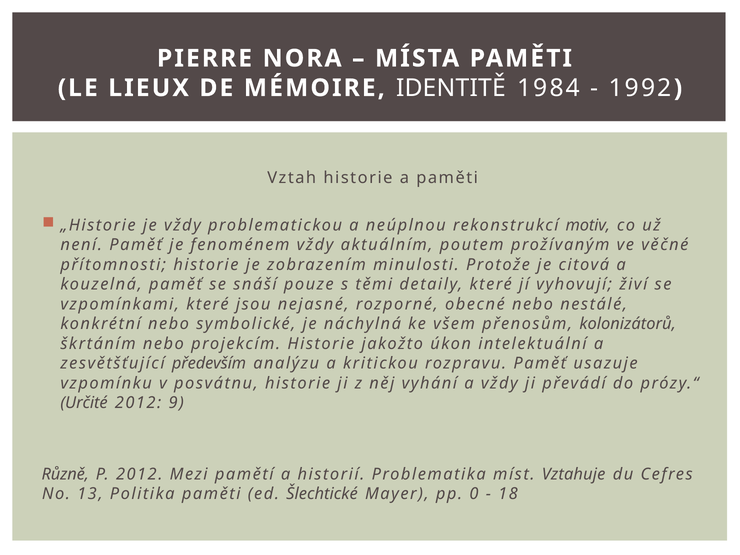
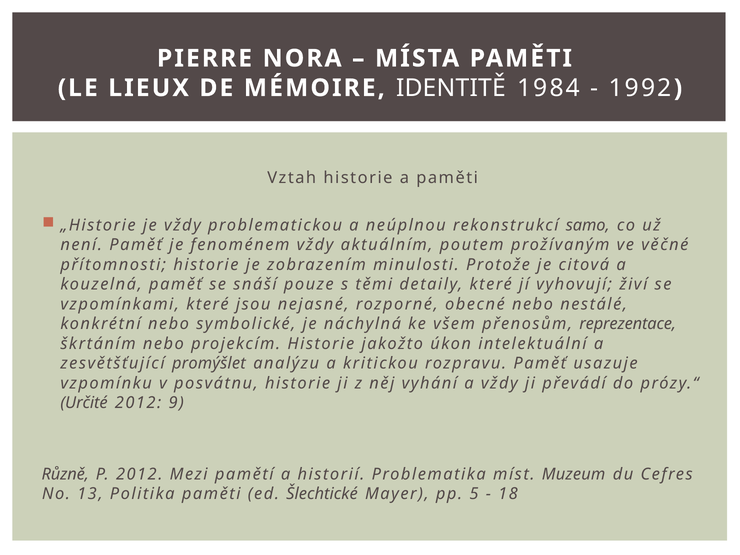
motiv: motiv -> samo
kolonizátorů: kolonizátorů -> reprezentace
především: především -> promýšlet
Vztahuje: Vztahuje -> Muzeum
0: 0 -> 5
